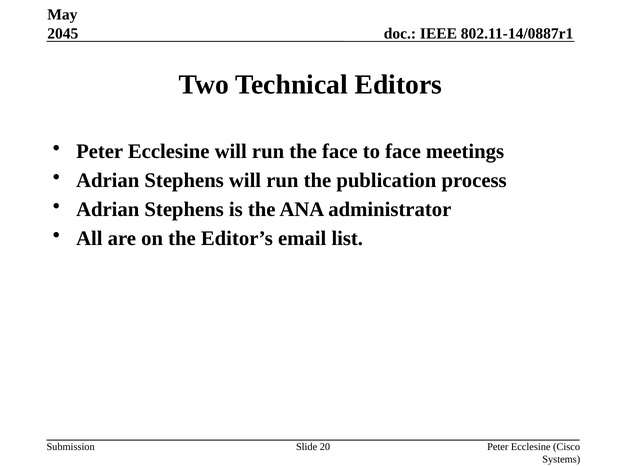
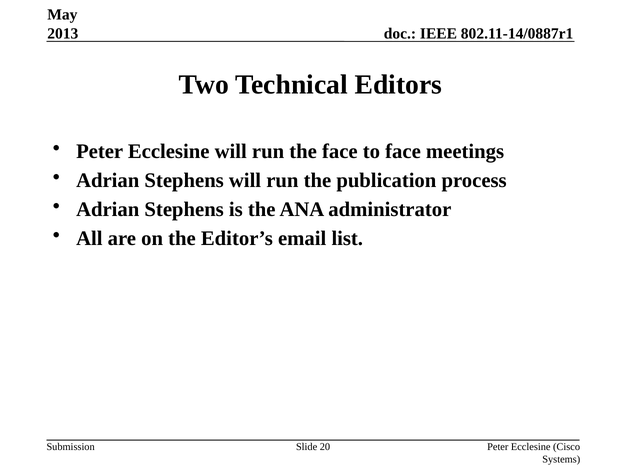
2045: 2045 -> 2013
